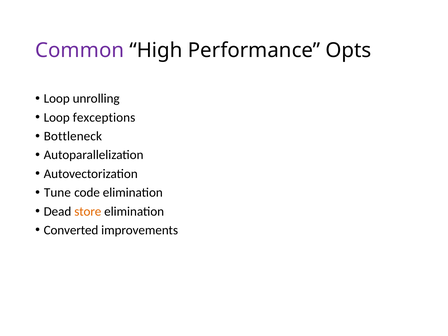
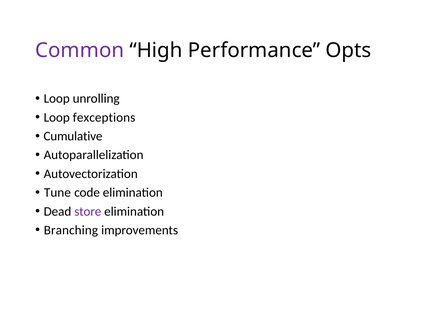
Bottleneck: Bottleneck -> Cumulative
store colour: orange -> purple
Converted: Converted -> Branching
